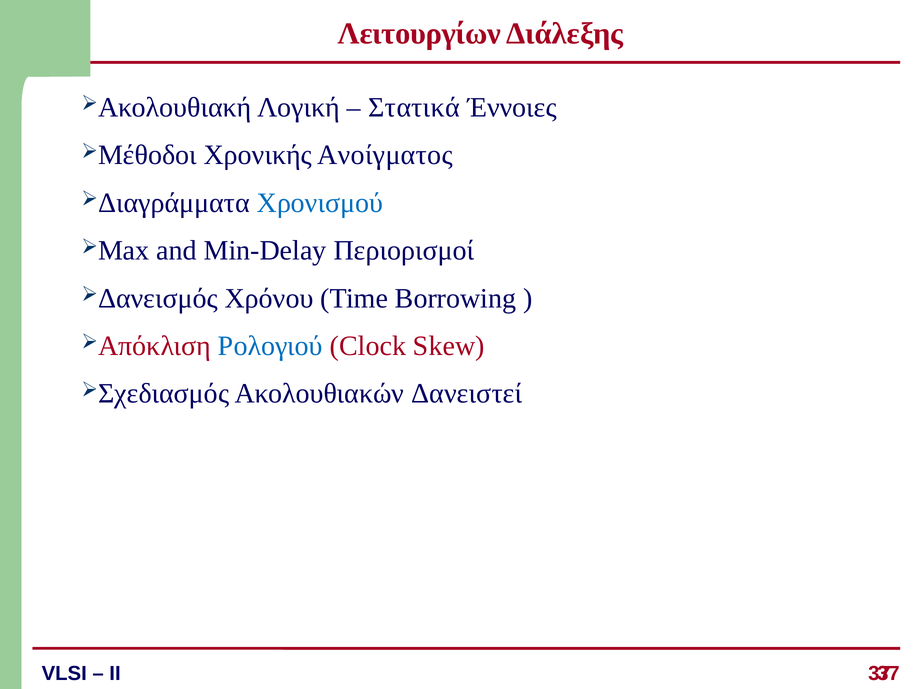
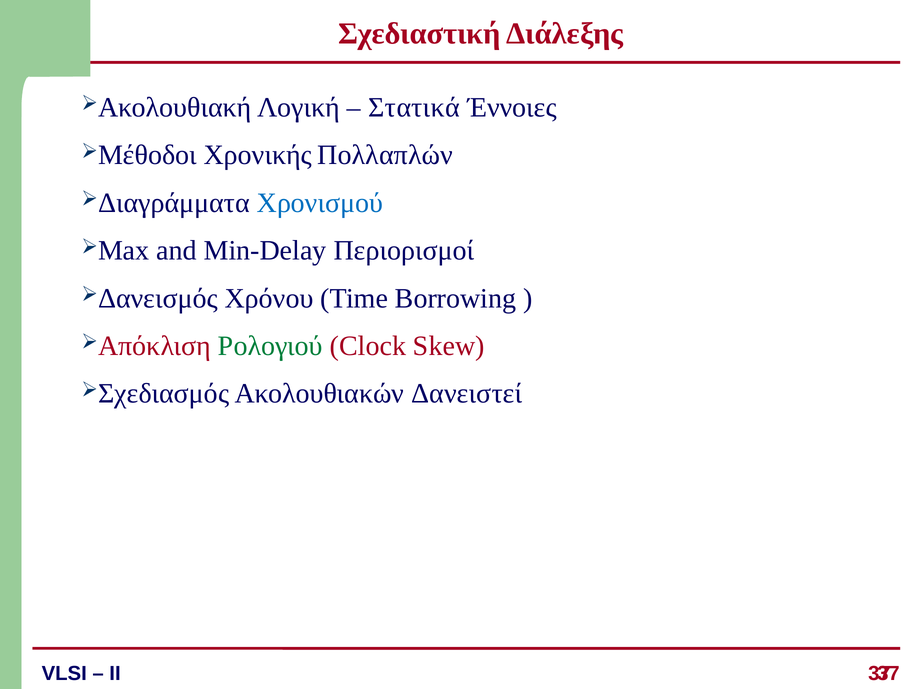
Λειτουργίων: Λειτουργίων -> Σχεδιαστική
Ανοίγματος: Ανοίγματος -> Πολλαπλών
Ρολογιού colour: blue -> green
